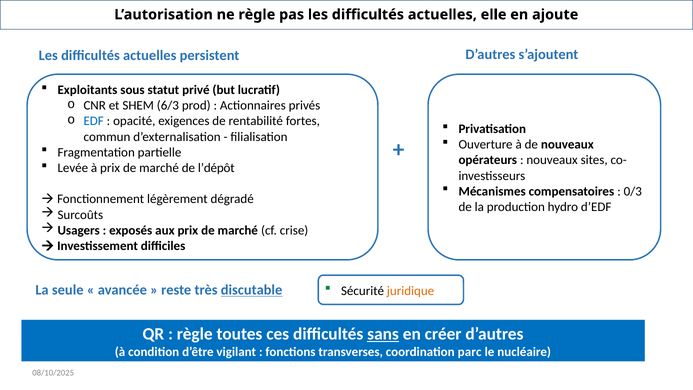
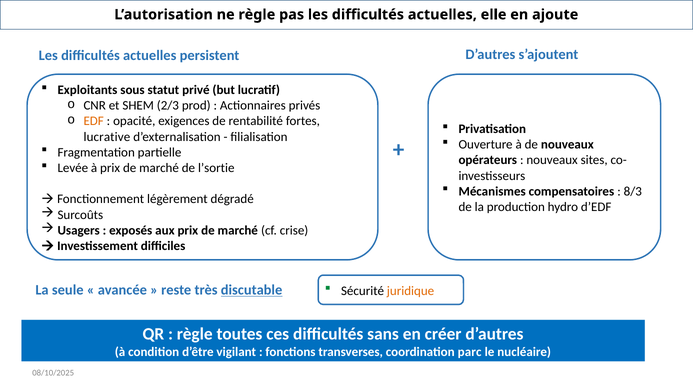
6/3: 6/3 -> 2/3
EDF colour: blue -> orange
commun: commun -> lucrative
l’dépôt: l’dépôt -> l’sortie
0/3: 0/3 -> 8/3
sans underline: present -> none
